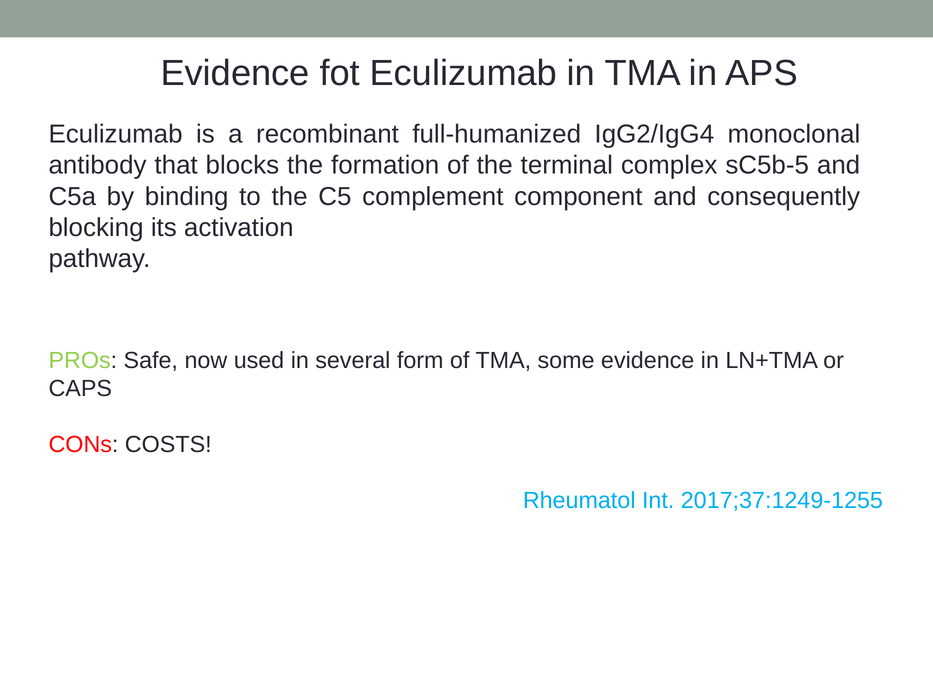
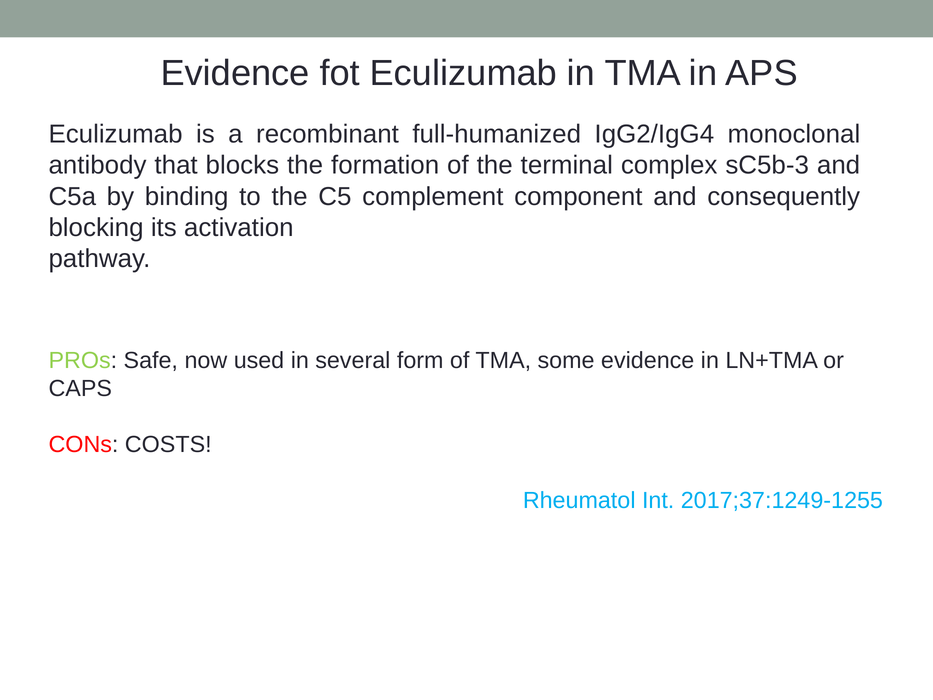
sC5b-5: sC5b-5 -> sC5b-3
